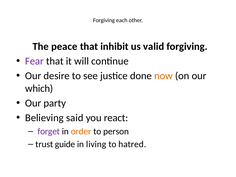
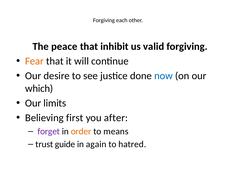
Fear colour: purple -> orange
now colour: orange -> blue
party: party -> limits
said: said -> first
react: react -> after
person: person -> means
living: living -> again
